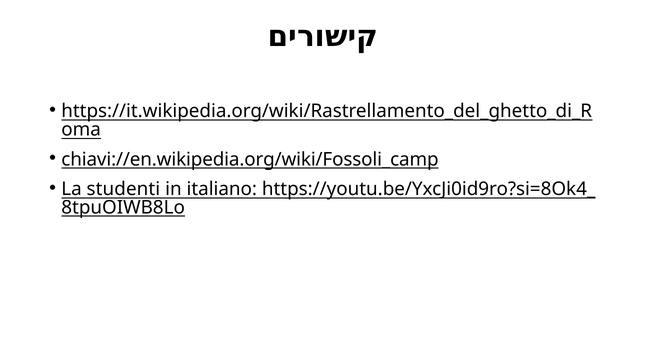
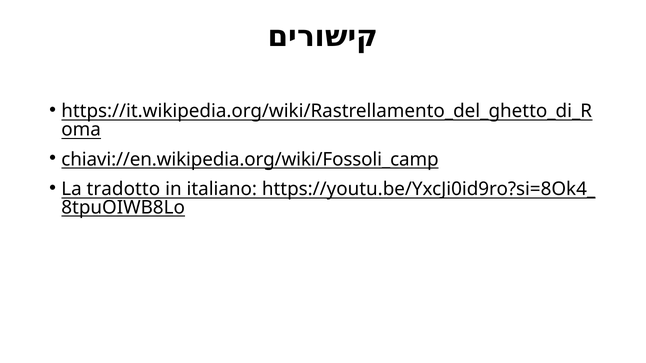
studenti: studenti -> tradotto
